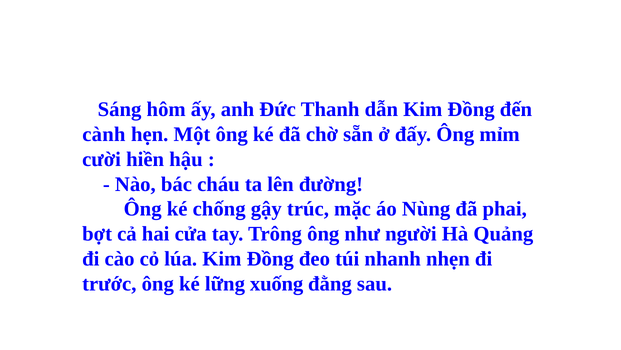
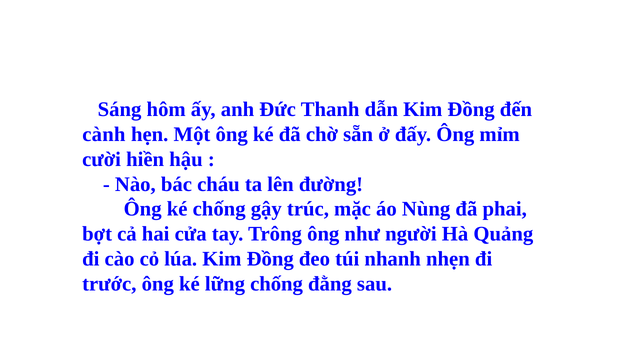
lững xuống: xuống -> chống
